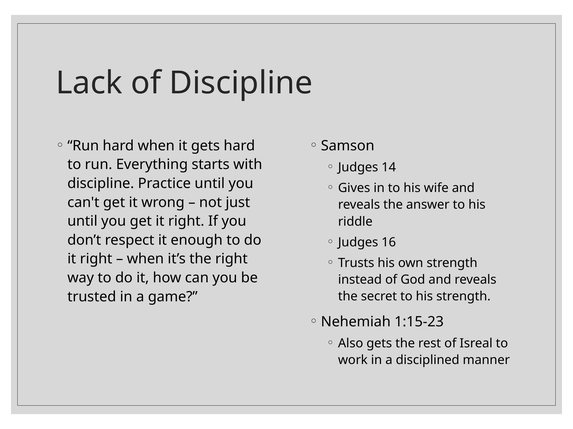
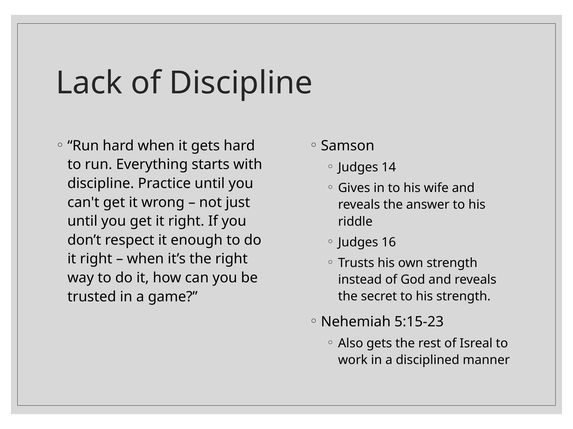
1:15-23: 1:15-23 -> 5:15-23
